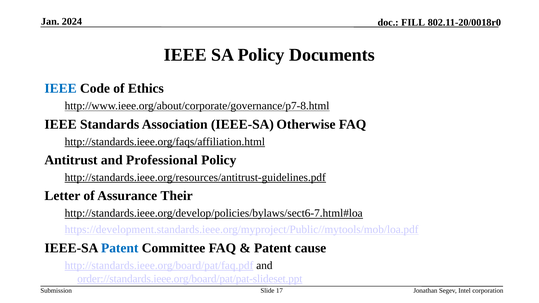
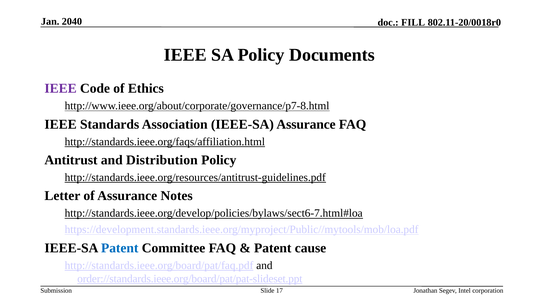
2024: 2024 -> 2040
IEEE at (61, 88) colour: blue -> purple
IEEE-SA Otherwise: Otherwise -> Assurance
Professional: Professional -> Distribution
Their: Their -> Notes
